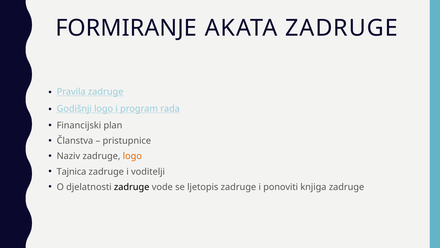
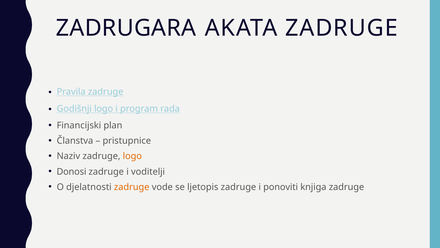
FORMIRANJE: FORMIRANJE -> ZADRUGARA
Tajnica: Tajnica -> Donosi
zadruge at (132, 187) colour: black -> orange
